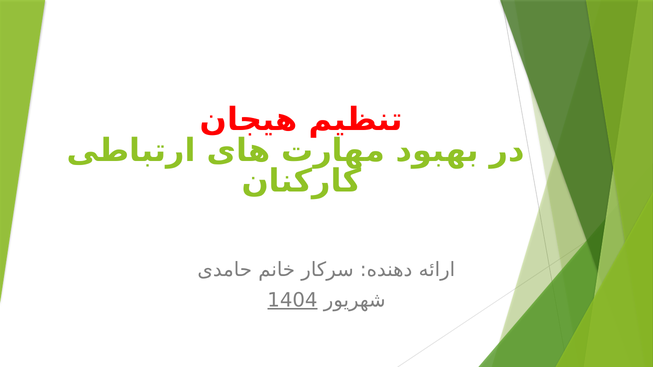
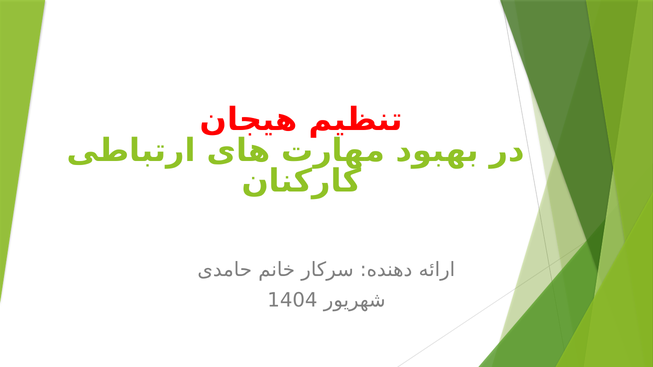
1404 underline: present -> none
